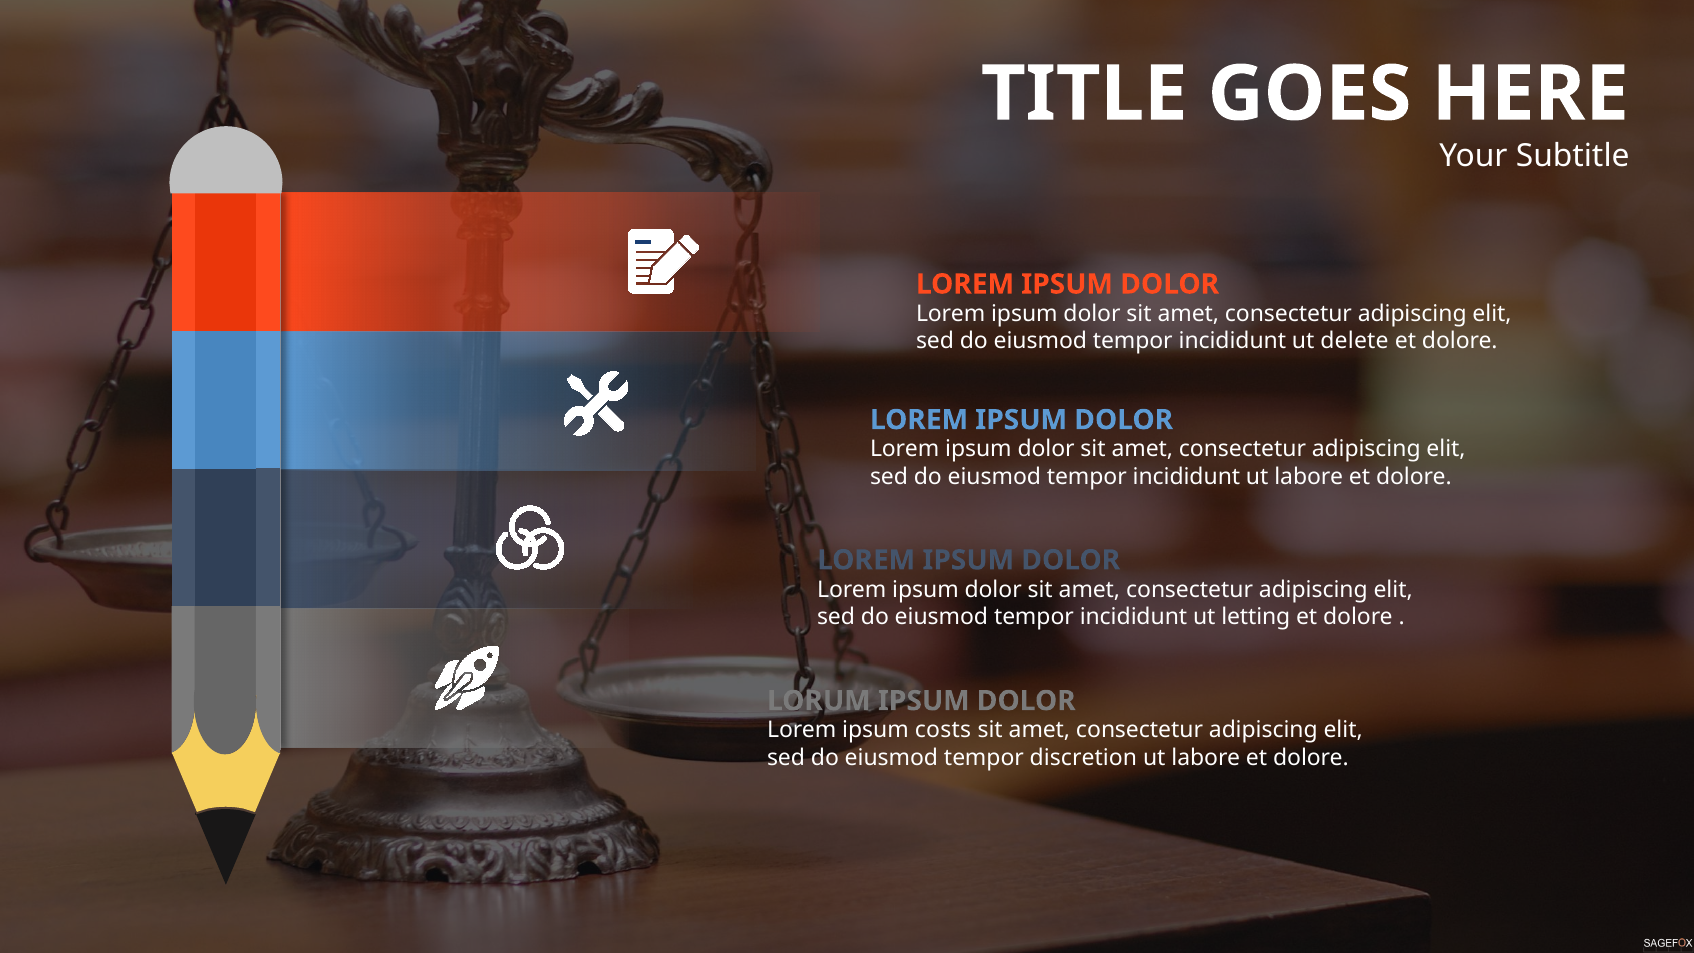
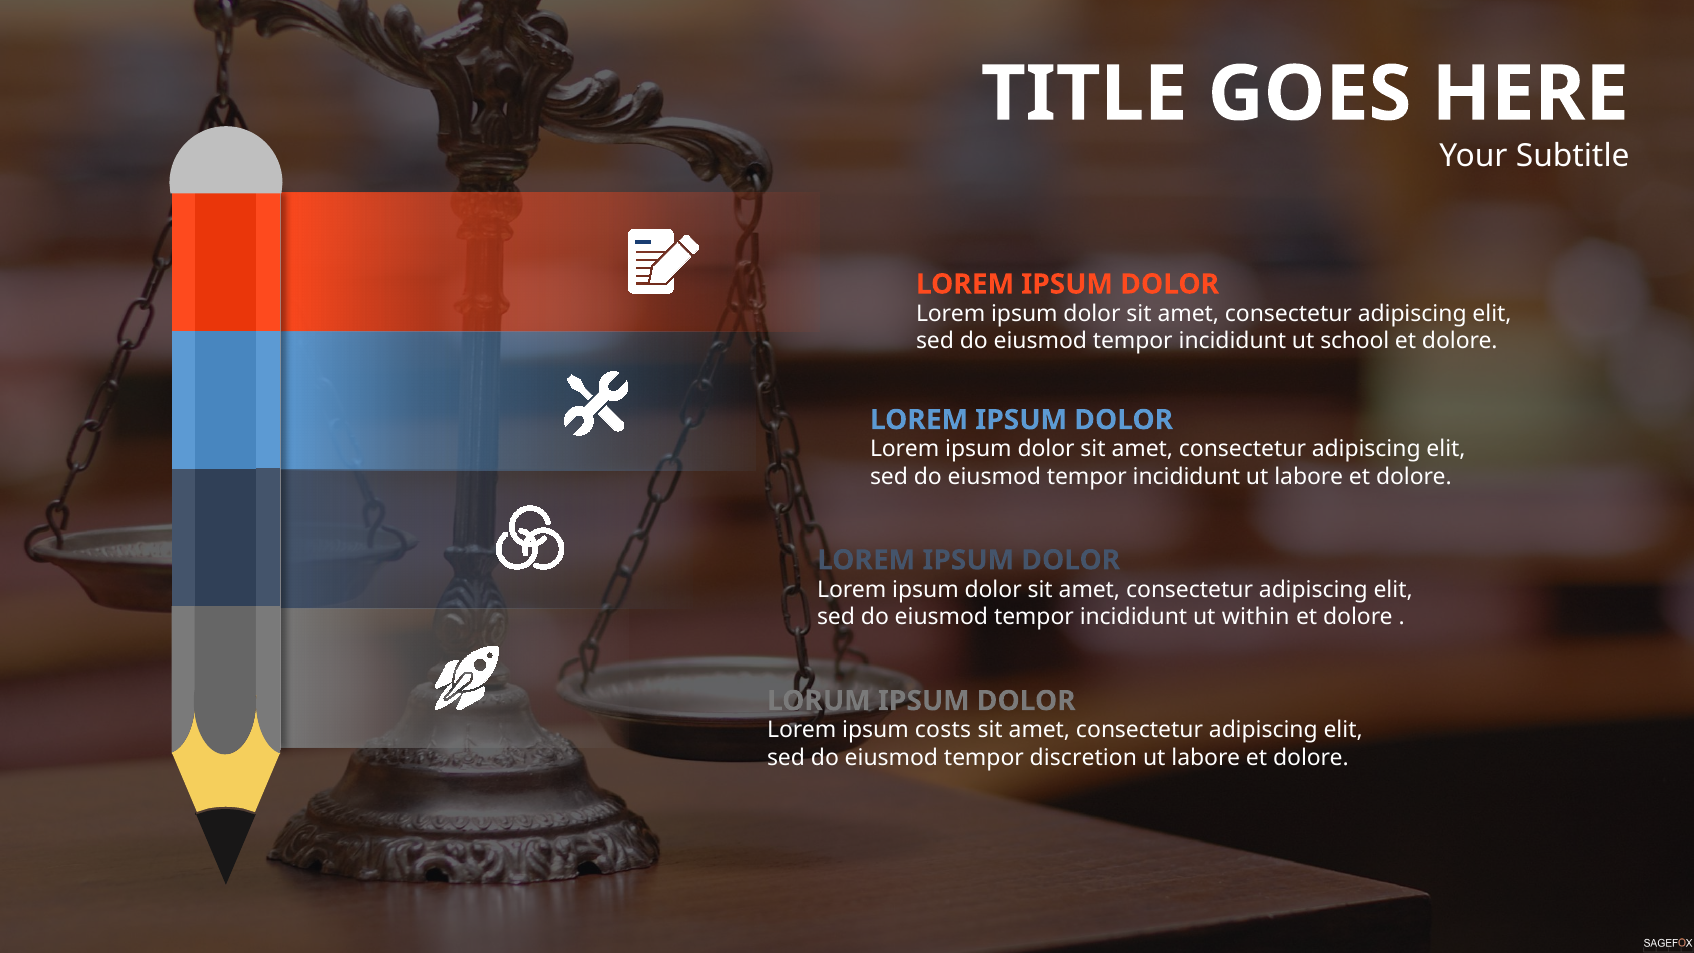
delete: delete -> school
letting: letting -> within
